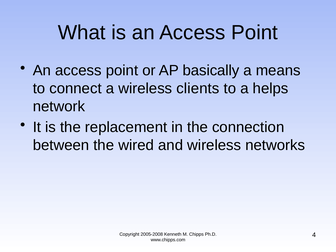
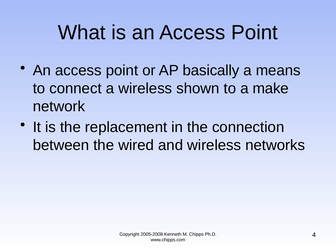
clients: clients -> shown
helps: helps -> make
